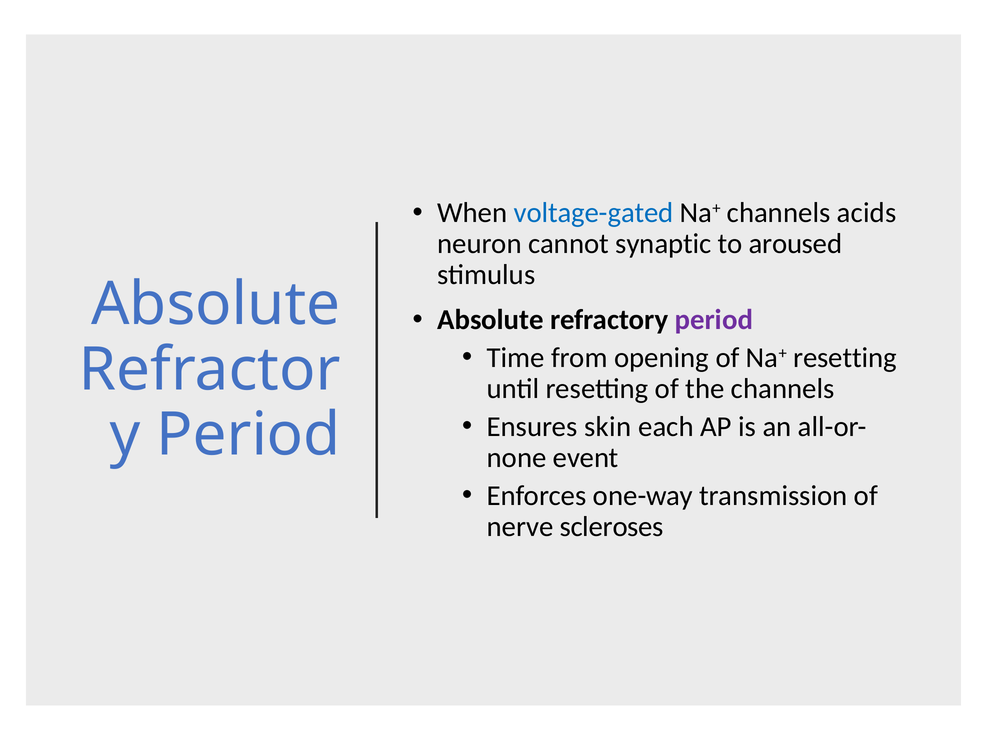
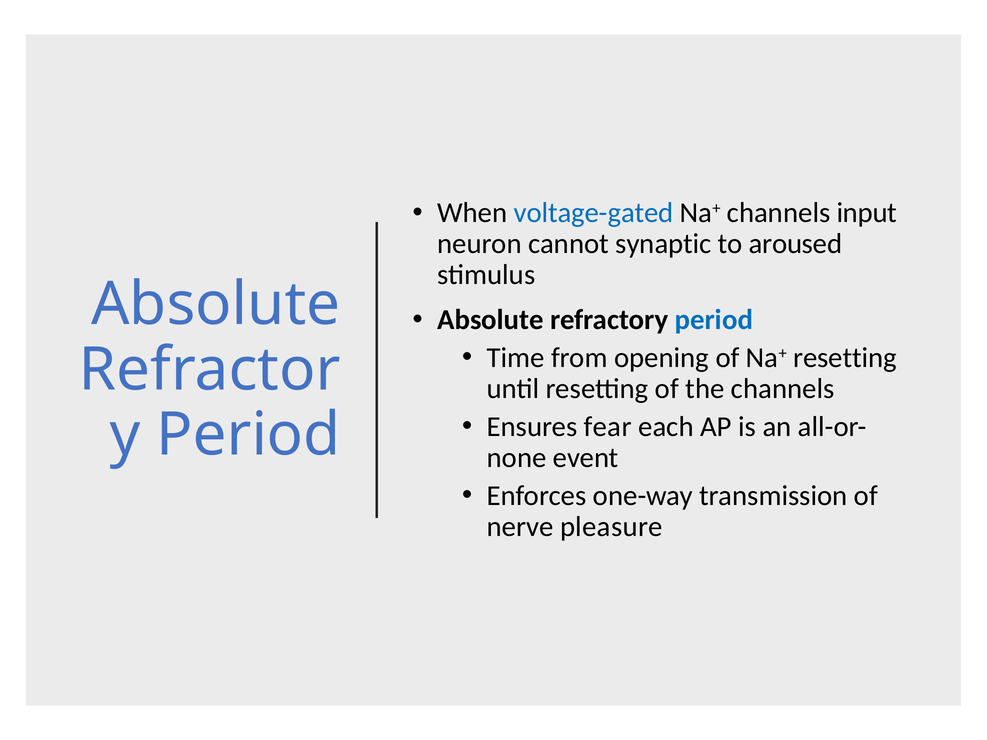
acids: acids -> input
period at (714, 320) colour: purple -> blue
skin: skin -> fear
scleroses: scleroses -> pleasure
